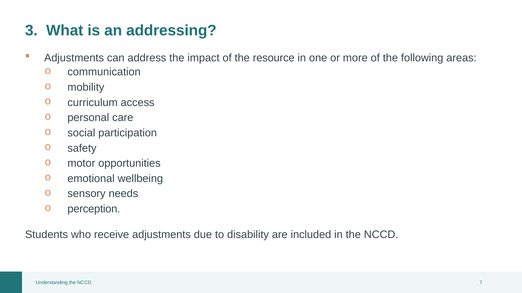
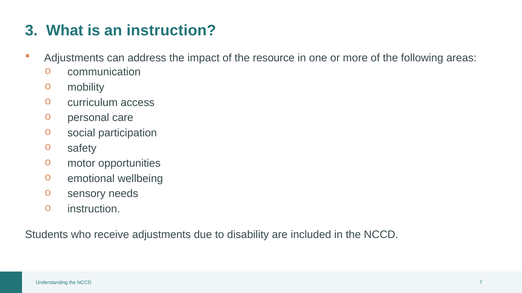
an addressing: addressing -> instruction
perception at (94, 209): perception -> instruction
